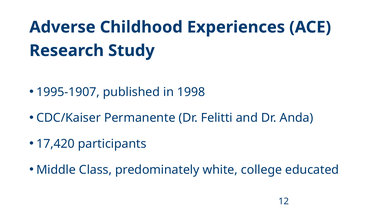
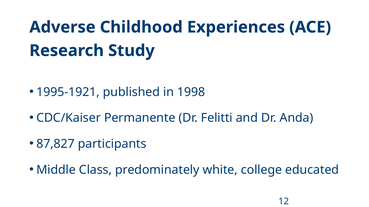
1995-1907: 1995-1907 -> 1995-1921
17,420: 17,420 -> 87,827
